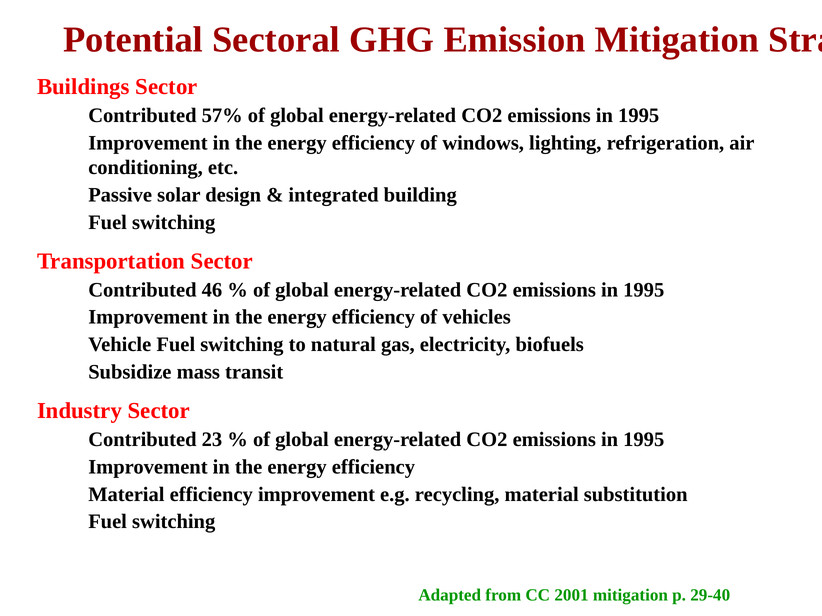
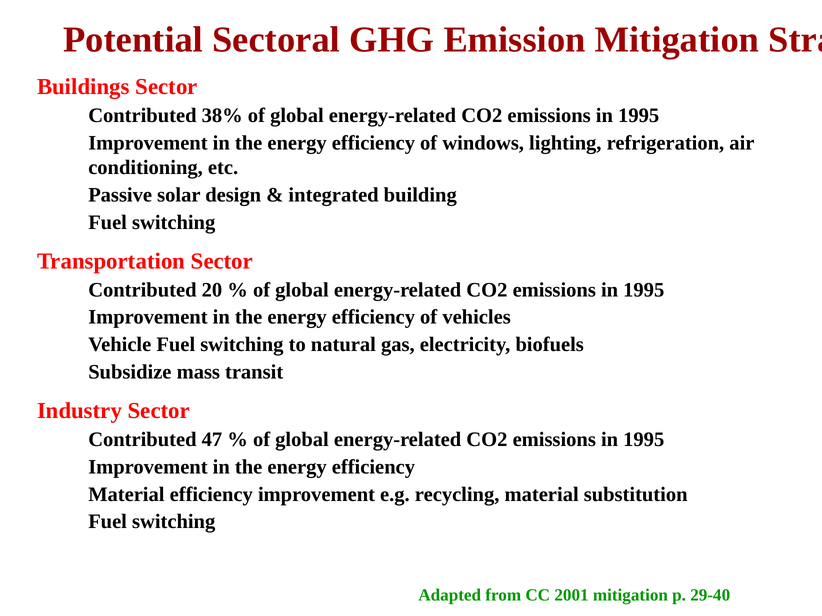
57%: 57% -> 38%
46: 46 -> 20
23: 23 -> 47
